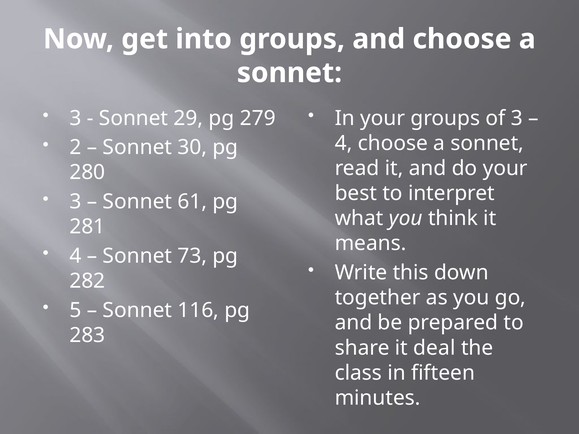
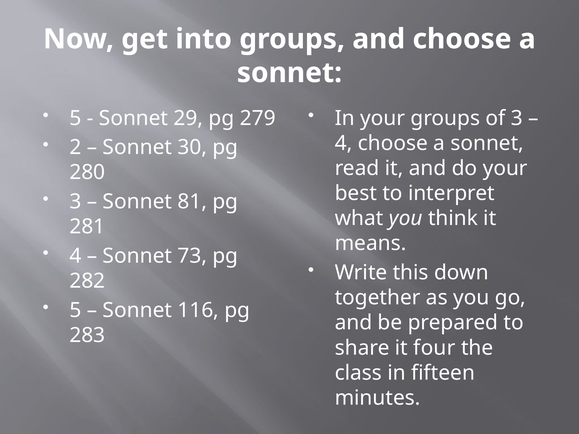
3 at (75, 118): 3 -> 5
61: 61 -> 81
deal: deal -> four
